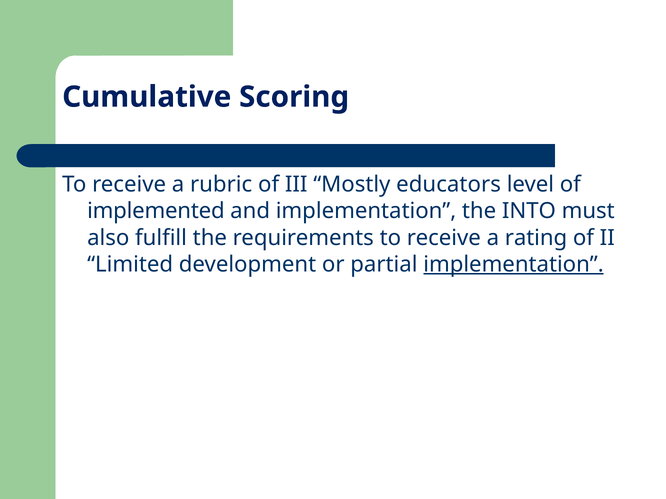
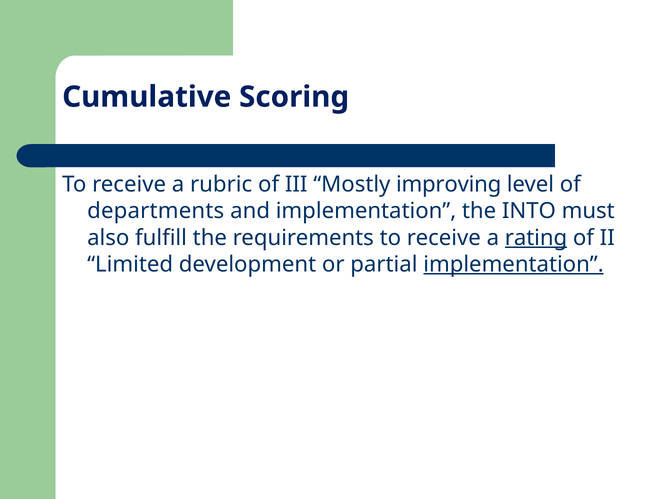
educators: educators -> improving
implemented: implemented -> departments
rating underline: none -> present
